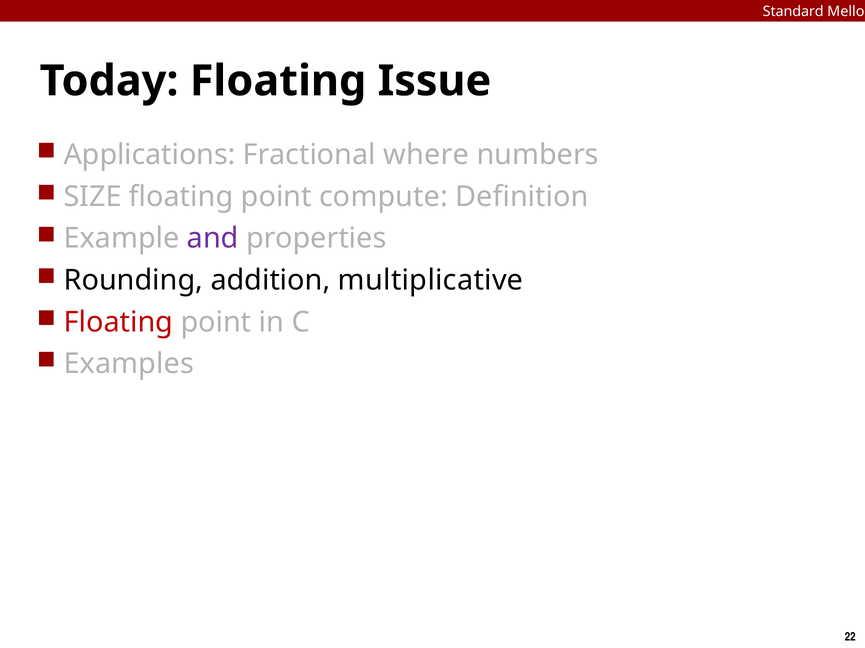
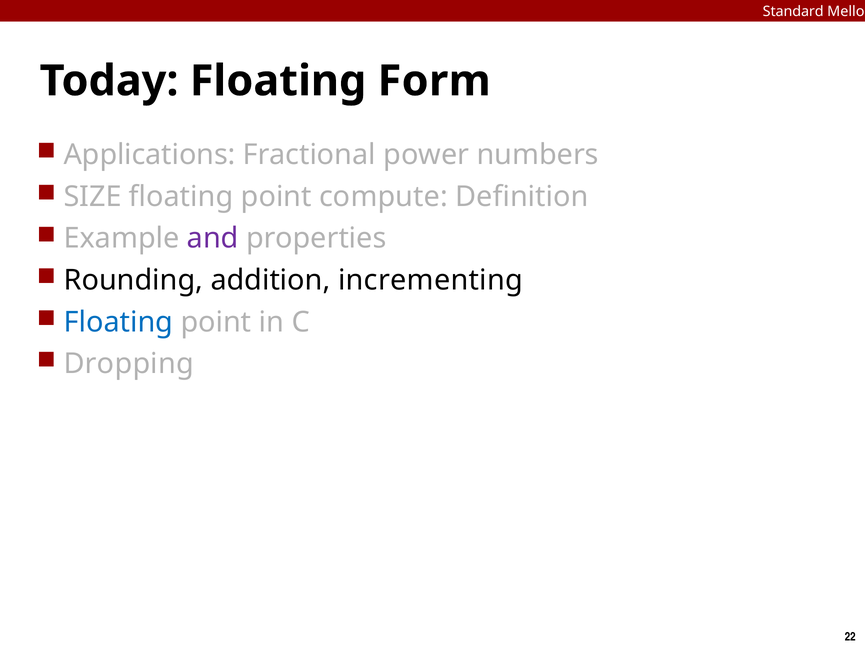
Issue: Issue -> Form
where: where -> power
multiplicative: multiplicative -> incrementing
Floating at (118, 322) colour: red -> blue
Examples: Examples -> Dropping
